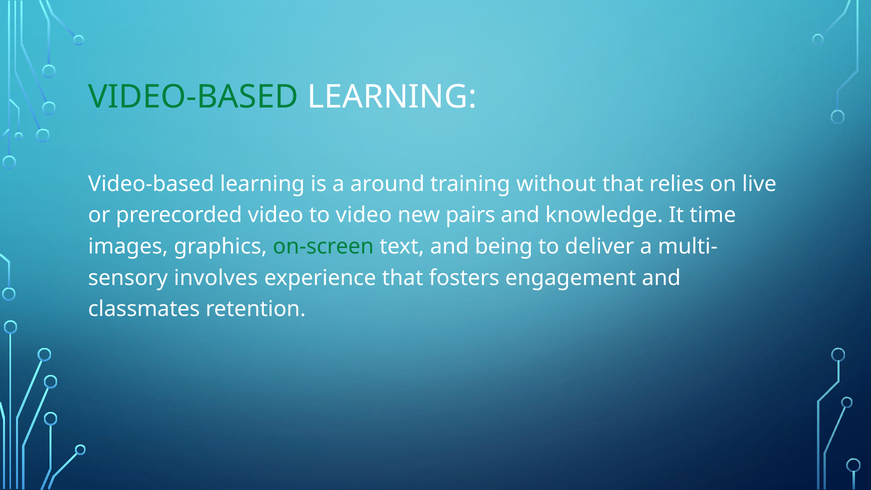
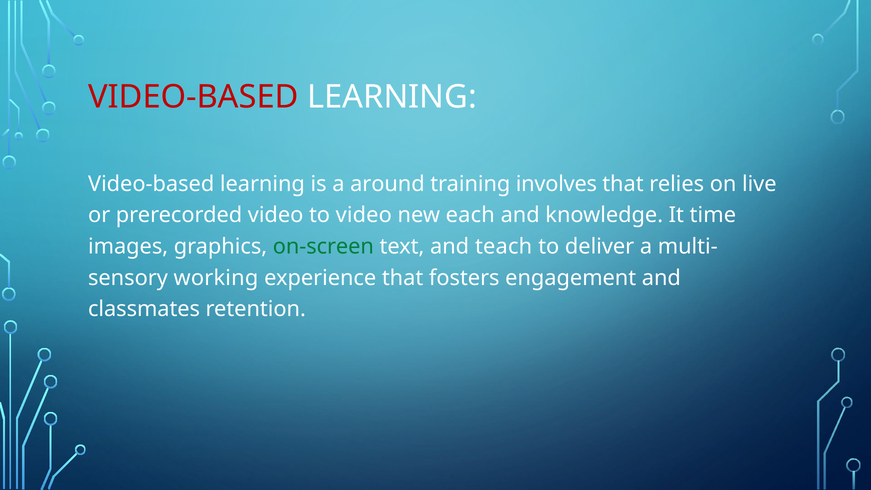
VIDEO-BASED at (193, 97) colour: green -> red
without: without -> involves
pairs: pairs -> each
being: being -> teach
involves: involves -> working
